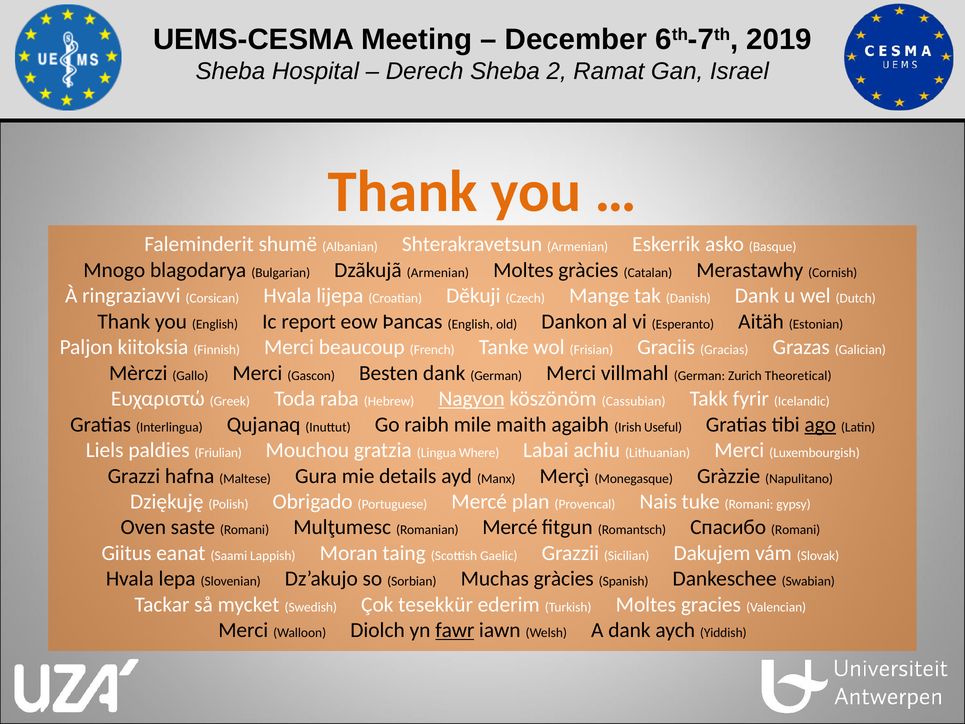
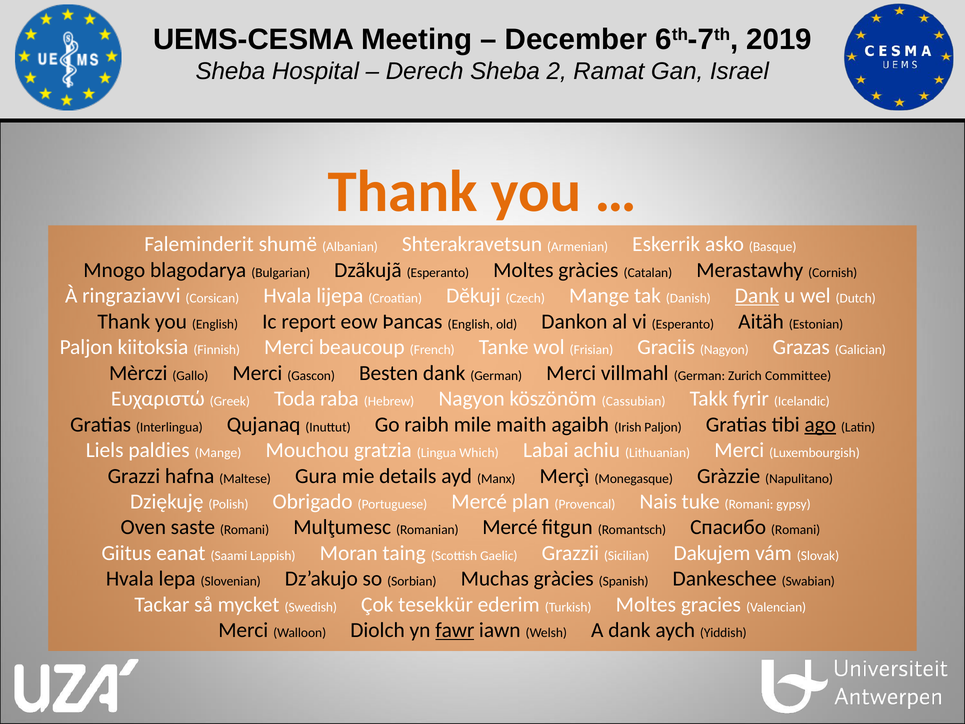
Dzãkujã Armenian: Armenian -> Esperanto
Dank at (757, 296) underline: none -> present
Graciis Gracias: Gracias -> Nagyon
Theoretical: Theoretical -> Committee
Nagyon at (472, 399) underline: present -> none
Irish Useful: Useful -> Paljon
paldies Friulian: Friulian -> Mange
Where: Where -> Which
